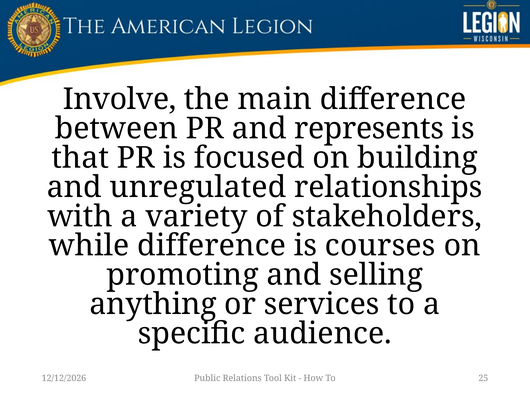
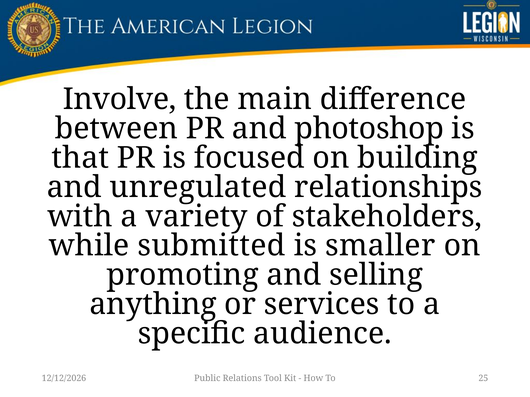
represents: represents -> photoshop
while difference: difference -> submitted
courses: courses -> smaller
